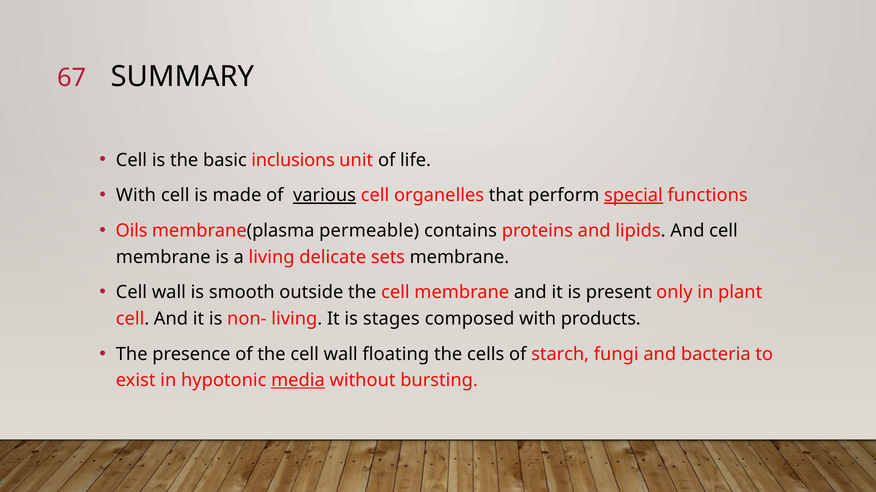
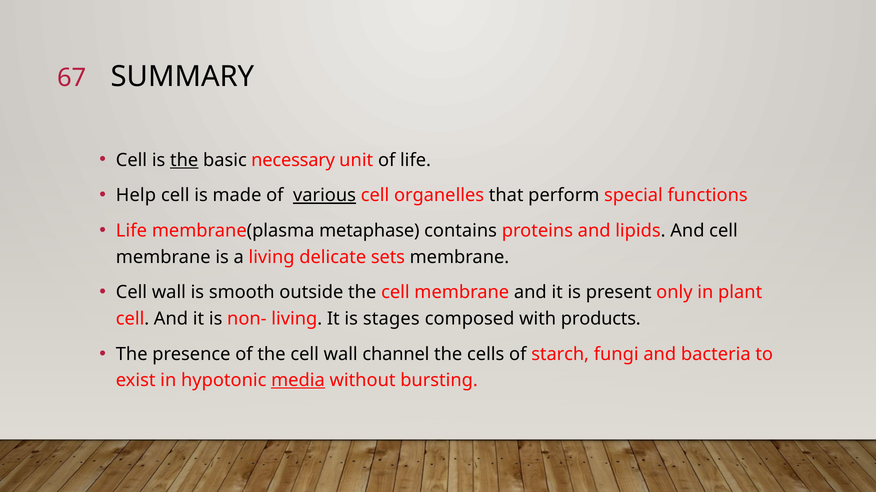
the at (184, 160) underline: none -> present
inclusions: inclusions -> necessary
With at (136, 196): With -> Help
special underline: present -> none
Oils at (132, 231): Oils -> Life
permeable: permeable -> metaphase
floating: floating -> channel
